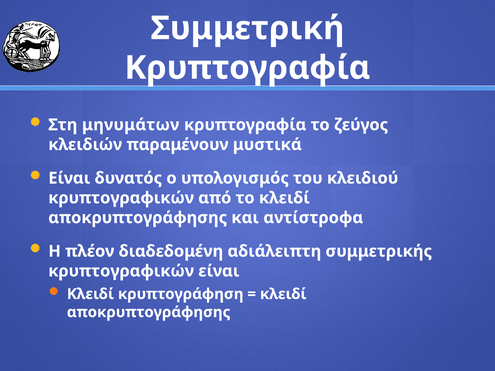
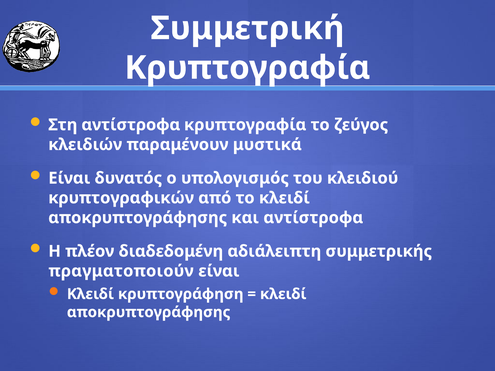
Στη μηνυμάτων: μηνυμάτων -> αντίστροφα
κρυπτογραφικών at (121, 271): κρυπτογραφικών -> πραγματοποιούν
